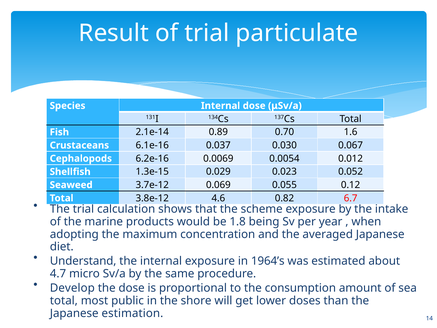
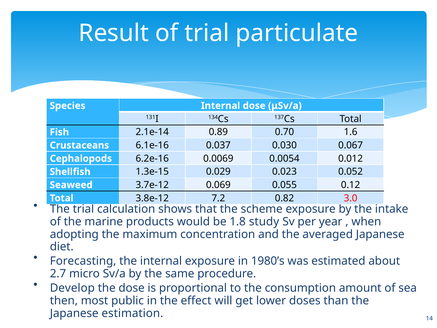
4.6: 4.6 -> 7.2
6.7: 6.7 -> 3.0
being: being -> study
Understand: Understand -> Forecasting
1964’s: 1964’s -> 1980’s
4.7: 4.7 -> 2.7
total at (64, 300): total -> then
shore: shore -> effect
